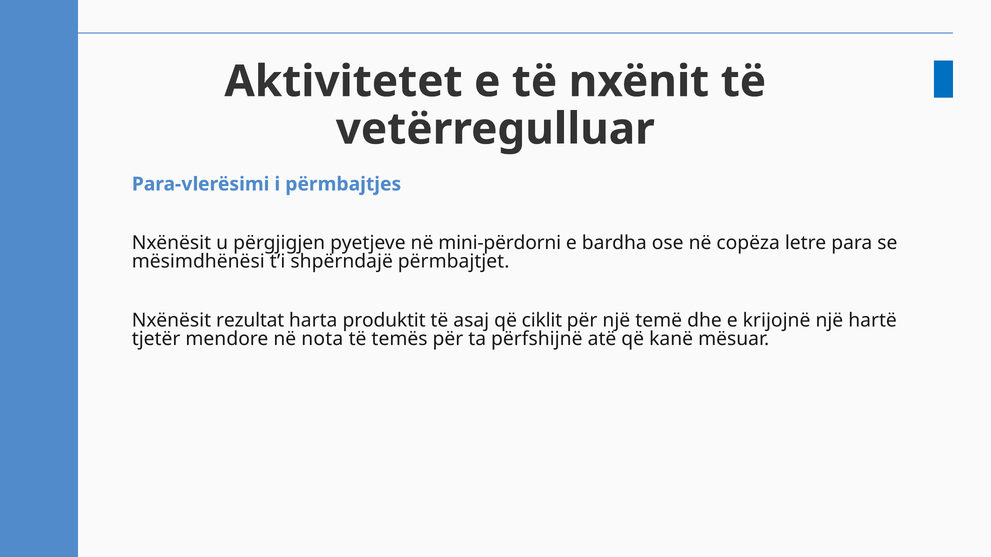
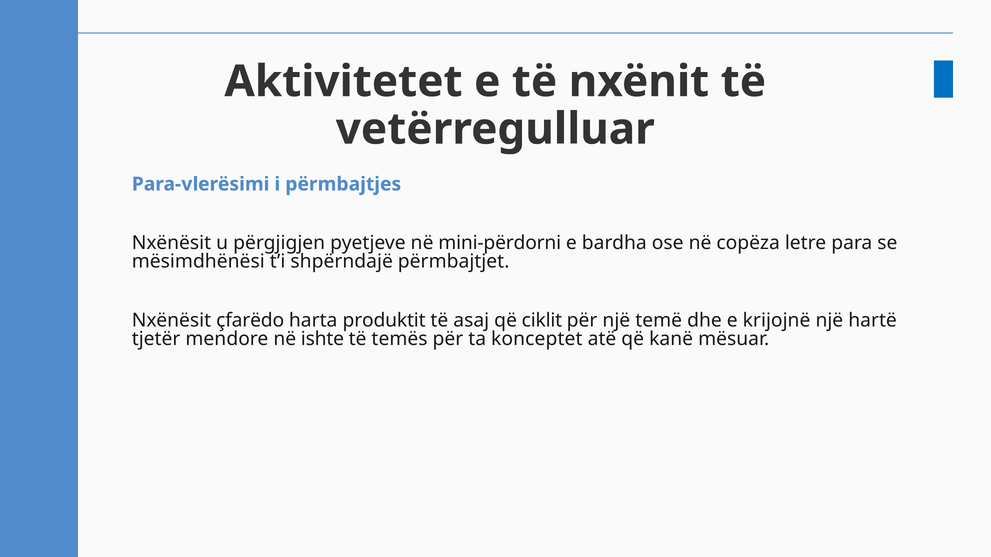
rezultat: rezultat -> çfarëdo
nota: nota -> ishte
përfshijnë: përfshijnë -> konceptet
